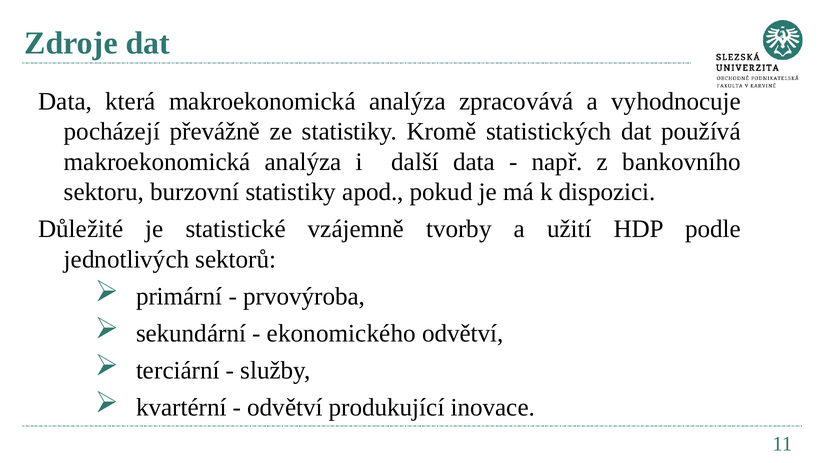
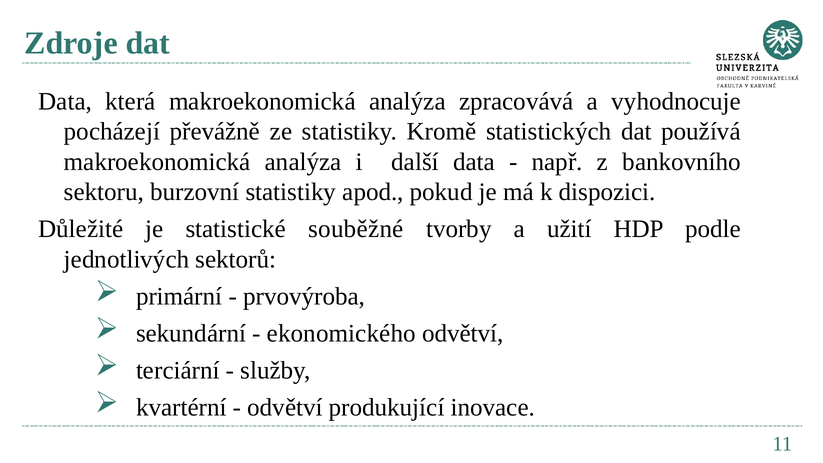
vzájemně: vzájemně -> souběžné
